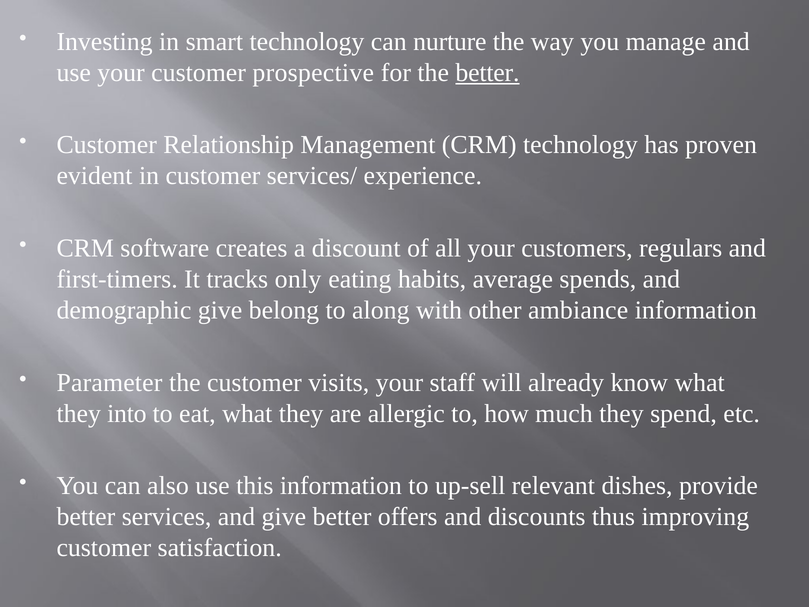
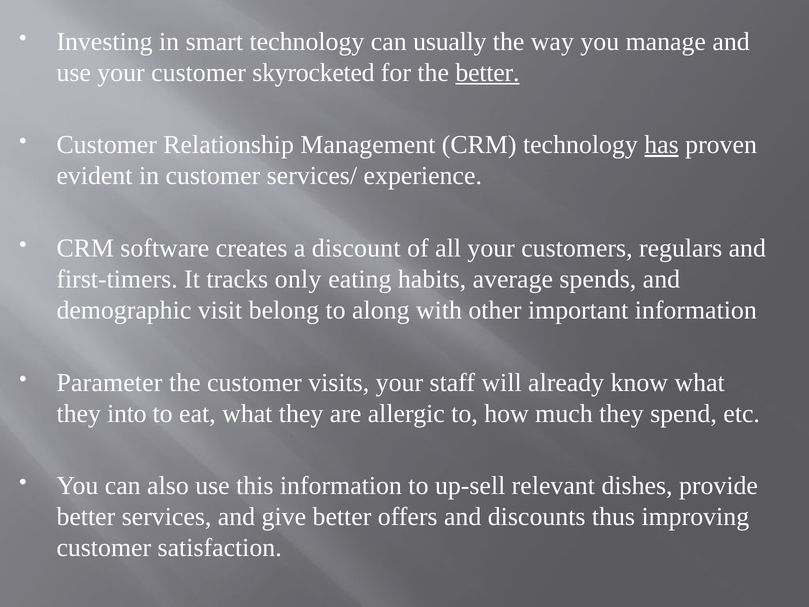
nurture: nurture -> usually
prospective: prospective -> skyrocketed
has underline: none -> present
demographic give: give -> visit
ambiance: ambiance -> important
